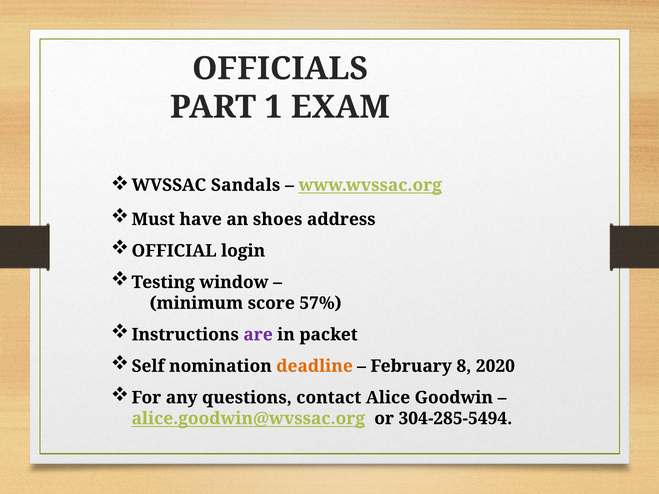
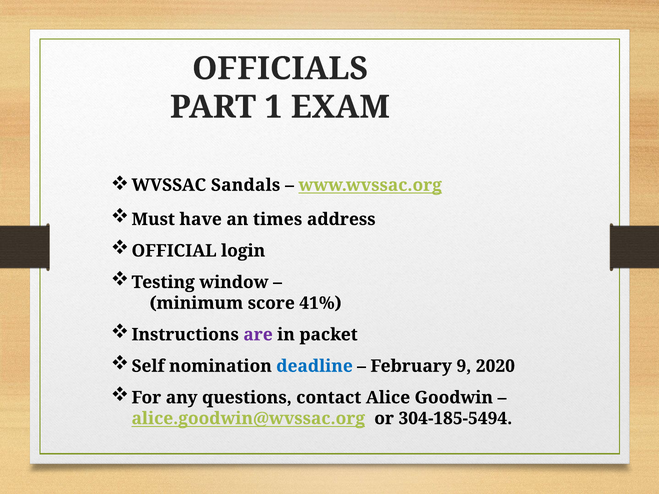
shoes: shoes -> times
57%: 57% -> 41%
deadline colour: orange -> blue
8: 8 -> 9
304-285-5494: 304-285-5494 -> 304-185-5494
